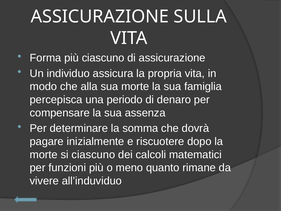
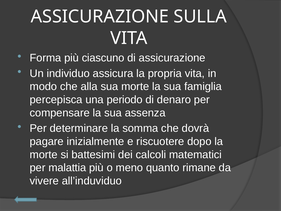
si ciascuno: ciascuno -> battesimi
funzioni: funzioni -> malattia
